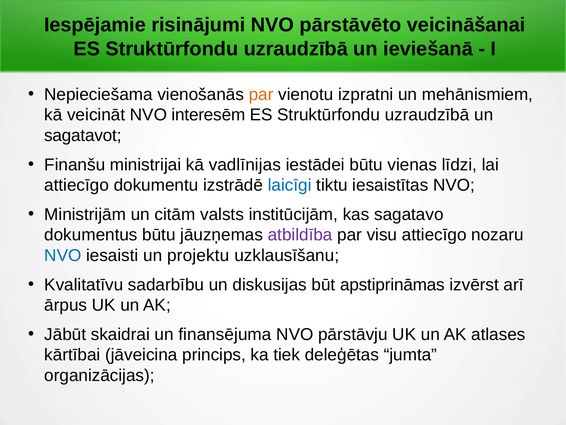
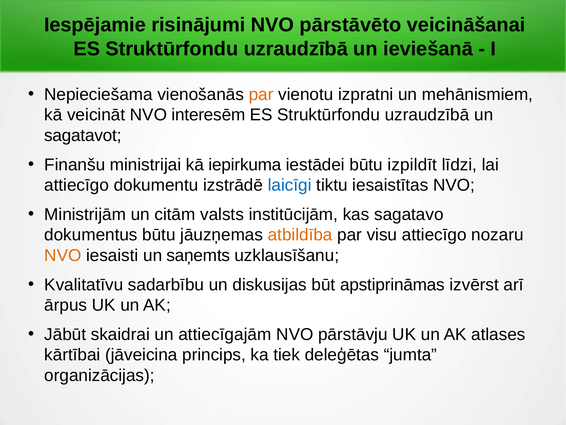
vadlīnijas: vadlīnijas -> iepirkuma
vienas: vienas -> izpildīt
atbildība colour: purple -> orange
NVO at (63, 255) colour: blue -> orange
projektu: projektu -> saņemts
finansējuma: finansējuma -> attiecīgajām
